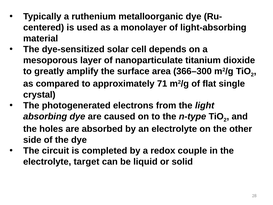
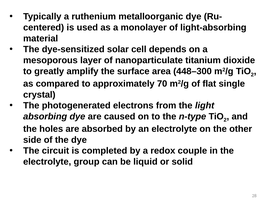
366–300: 366–300 -> 448–300
71: 71 -> 70
target: target -> group
